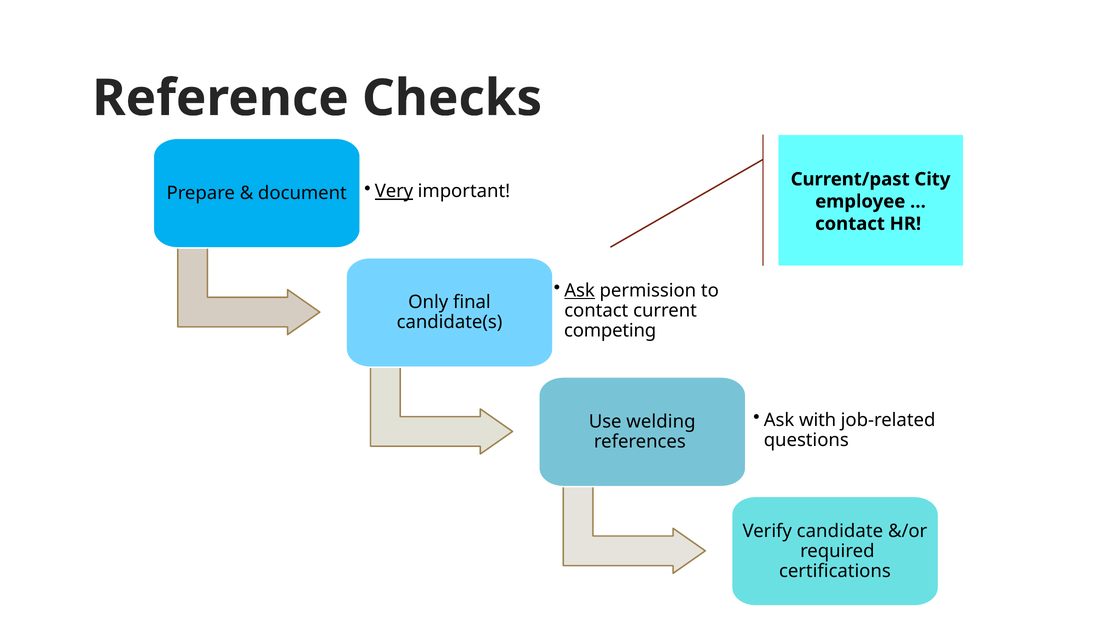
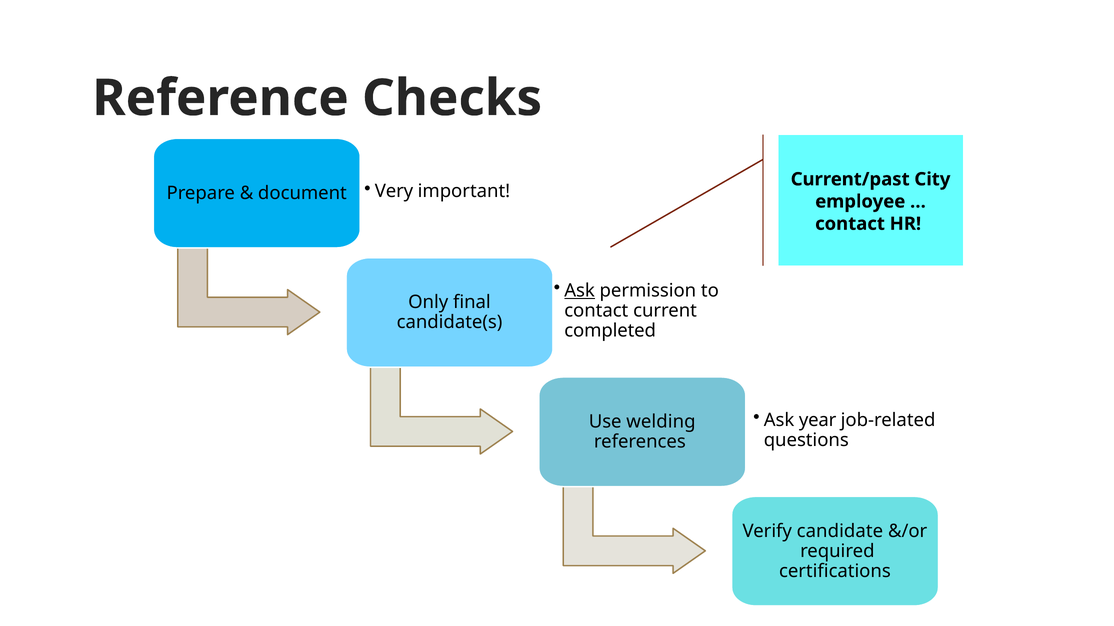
Very underline: present -> none
competing: competing -> completed
with: with -> year
